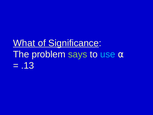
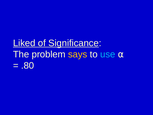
What: What -> Liked
says colour: light green -> yellow
.13: .13 -> .80
